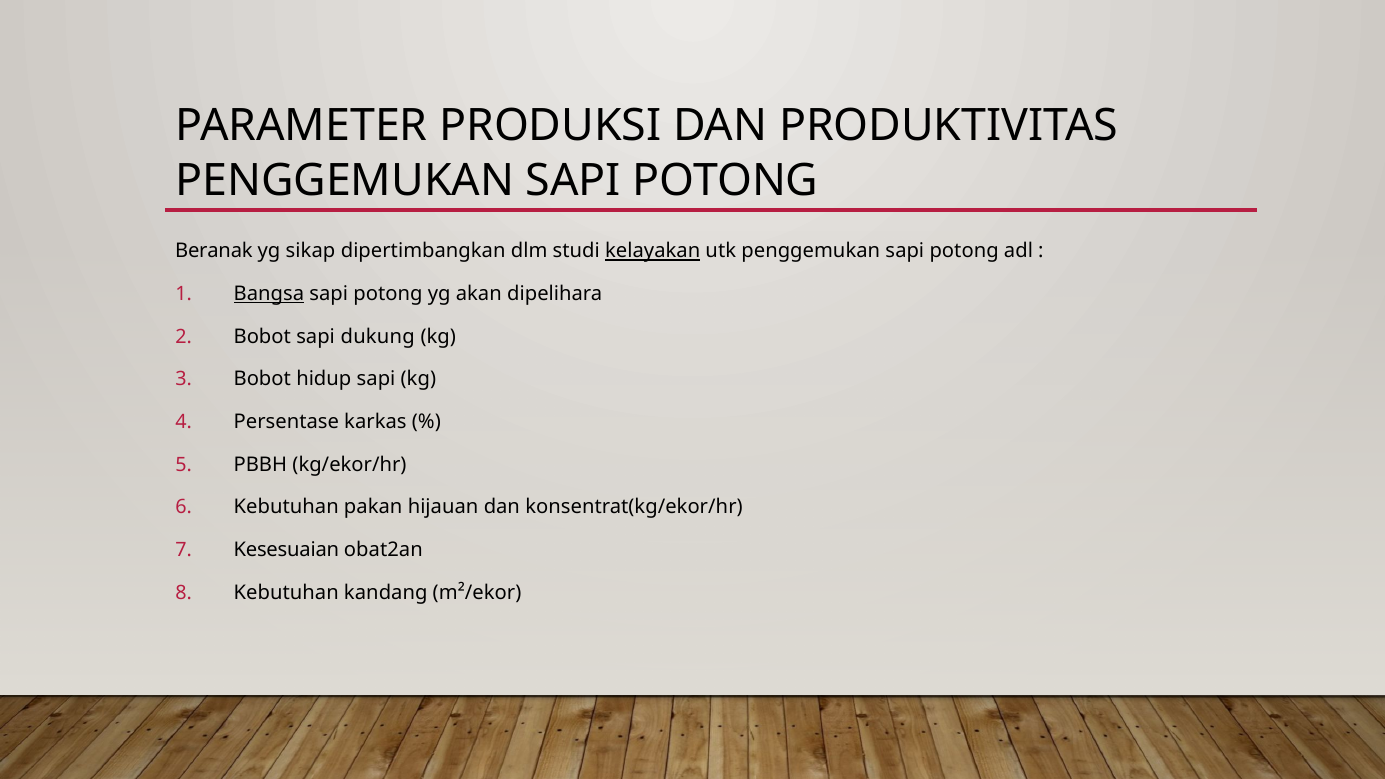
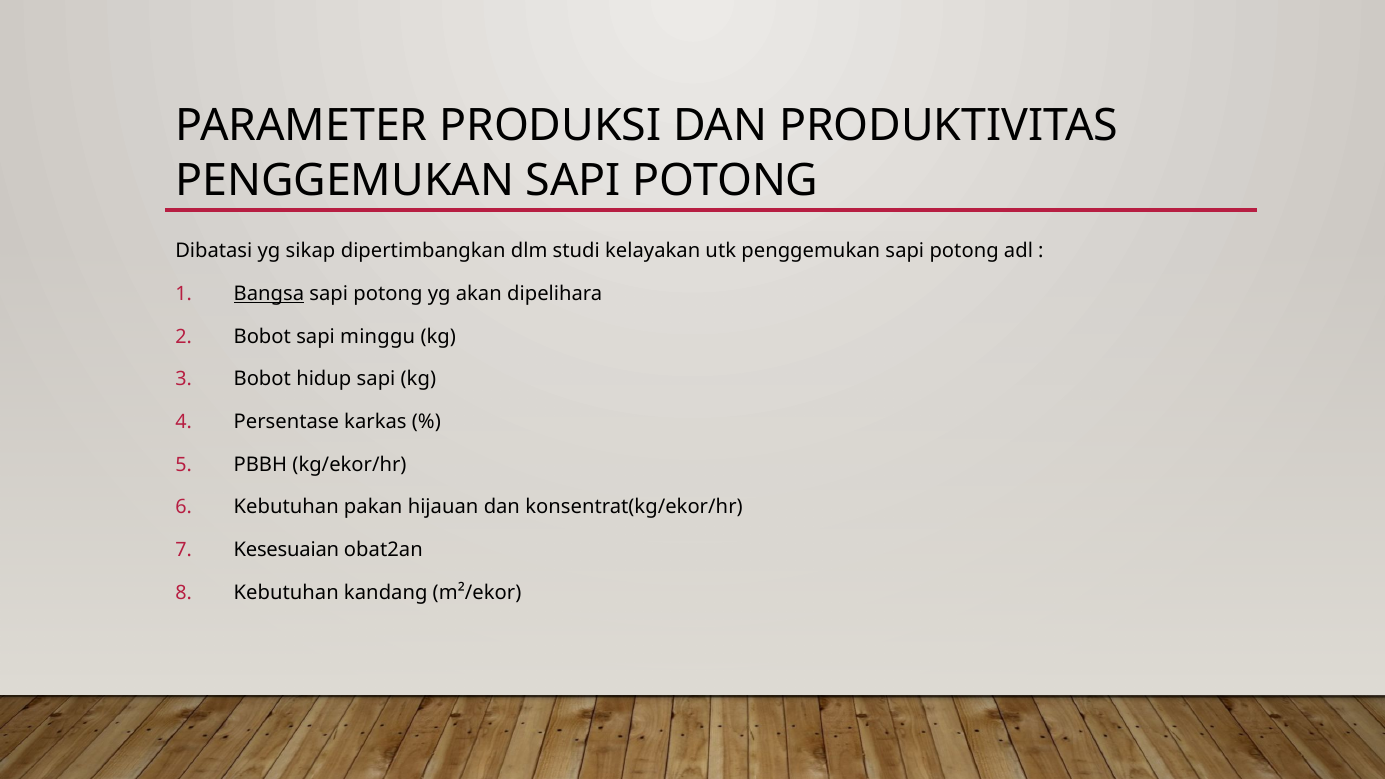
Beranak: Beranak -> Dibatasi
kelayakan underline: present -> none
dukung: dukung -> minggu
